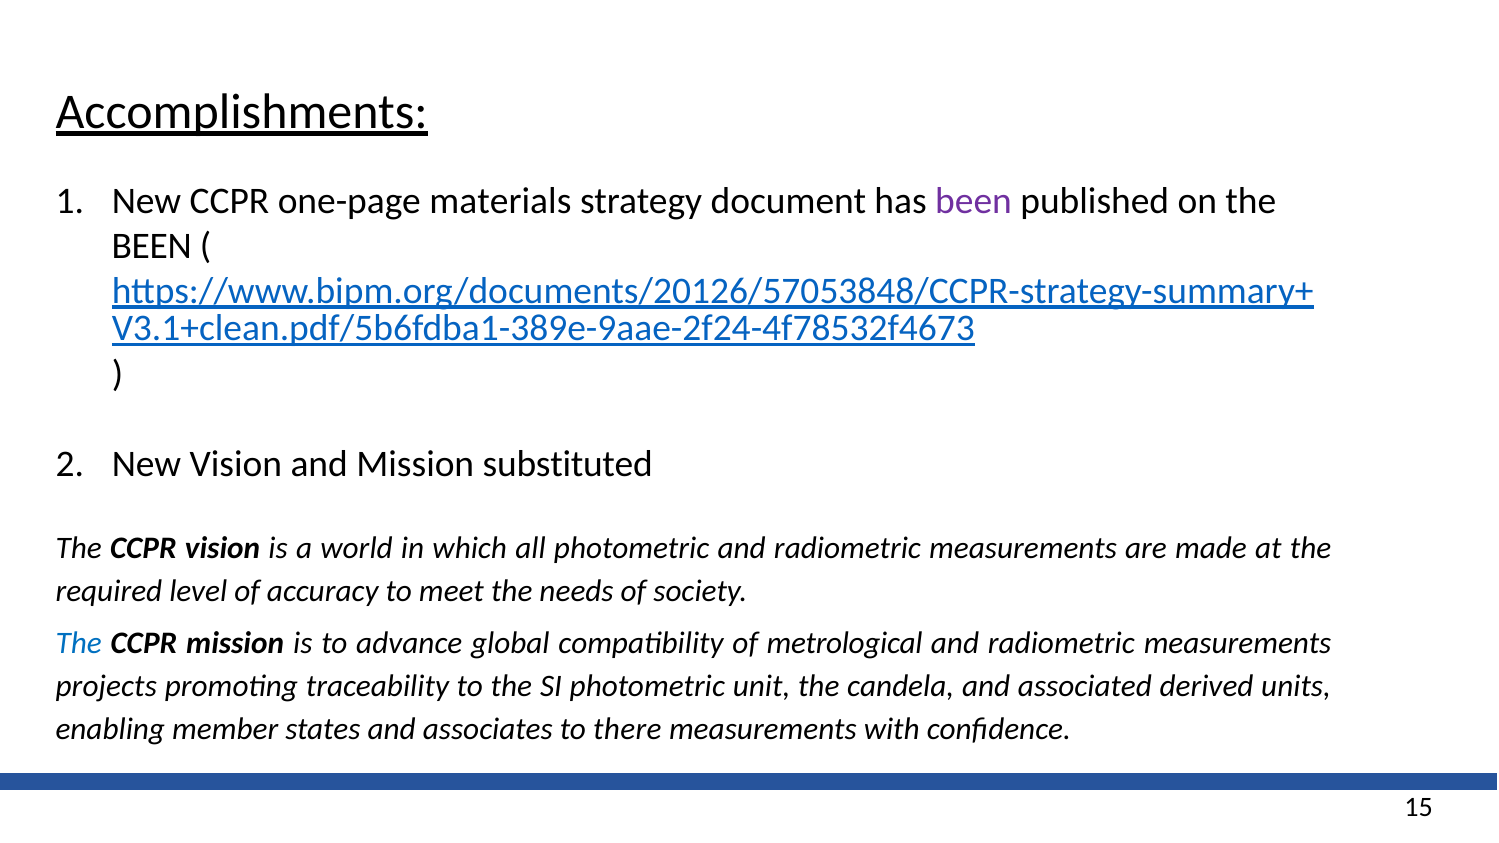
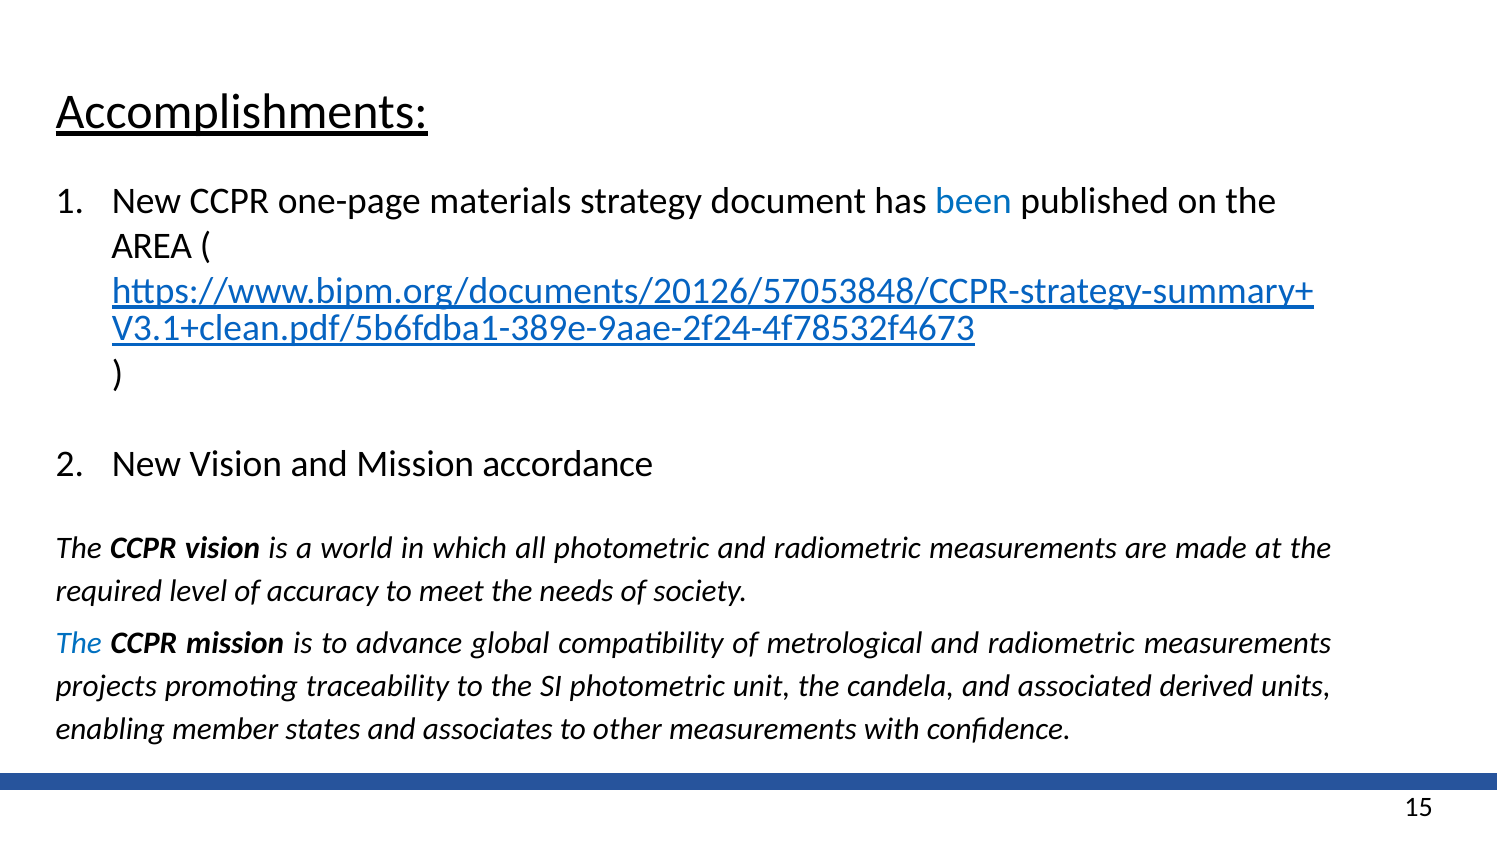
been at (974, 201) colour: purple -> blue
BEEN at (152, 246): BEEN -> AREA
substituted: substituted -> accordance
there: there -> other
